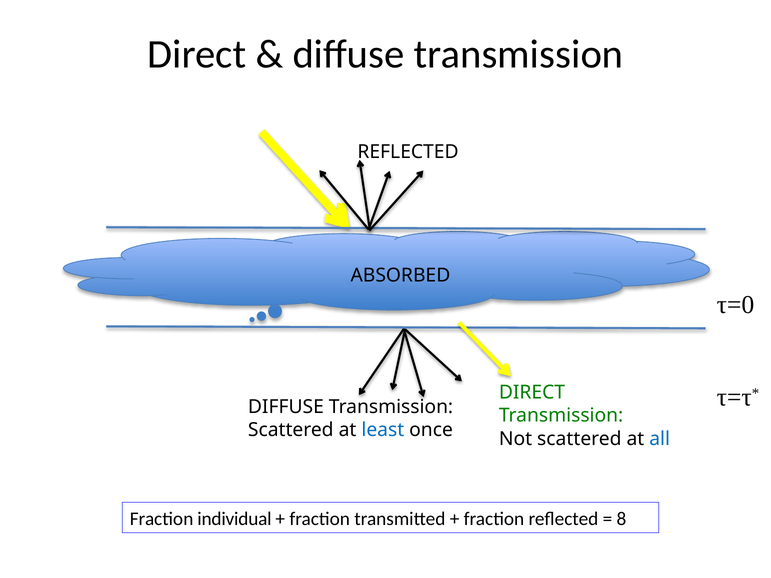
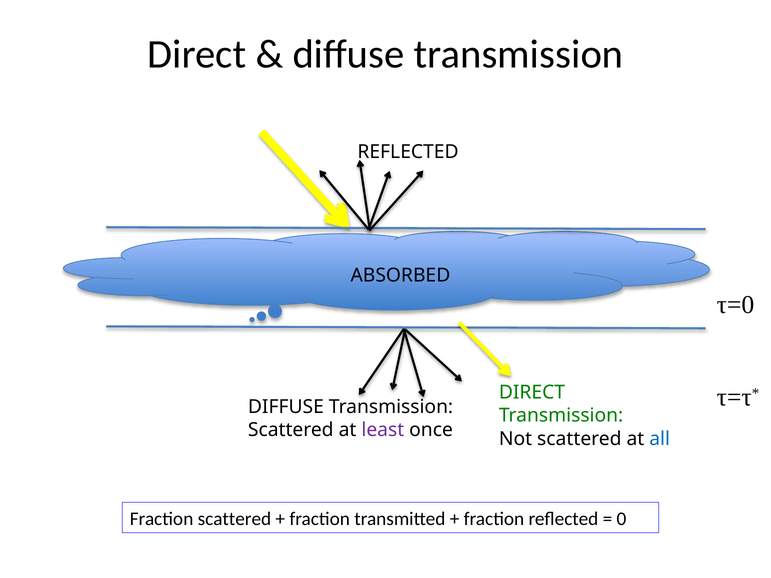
least colour: blue -> purple
Fraction individual: individual -> scattered
8: 8 -> 0
